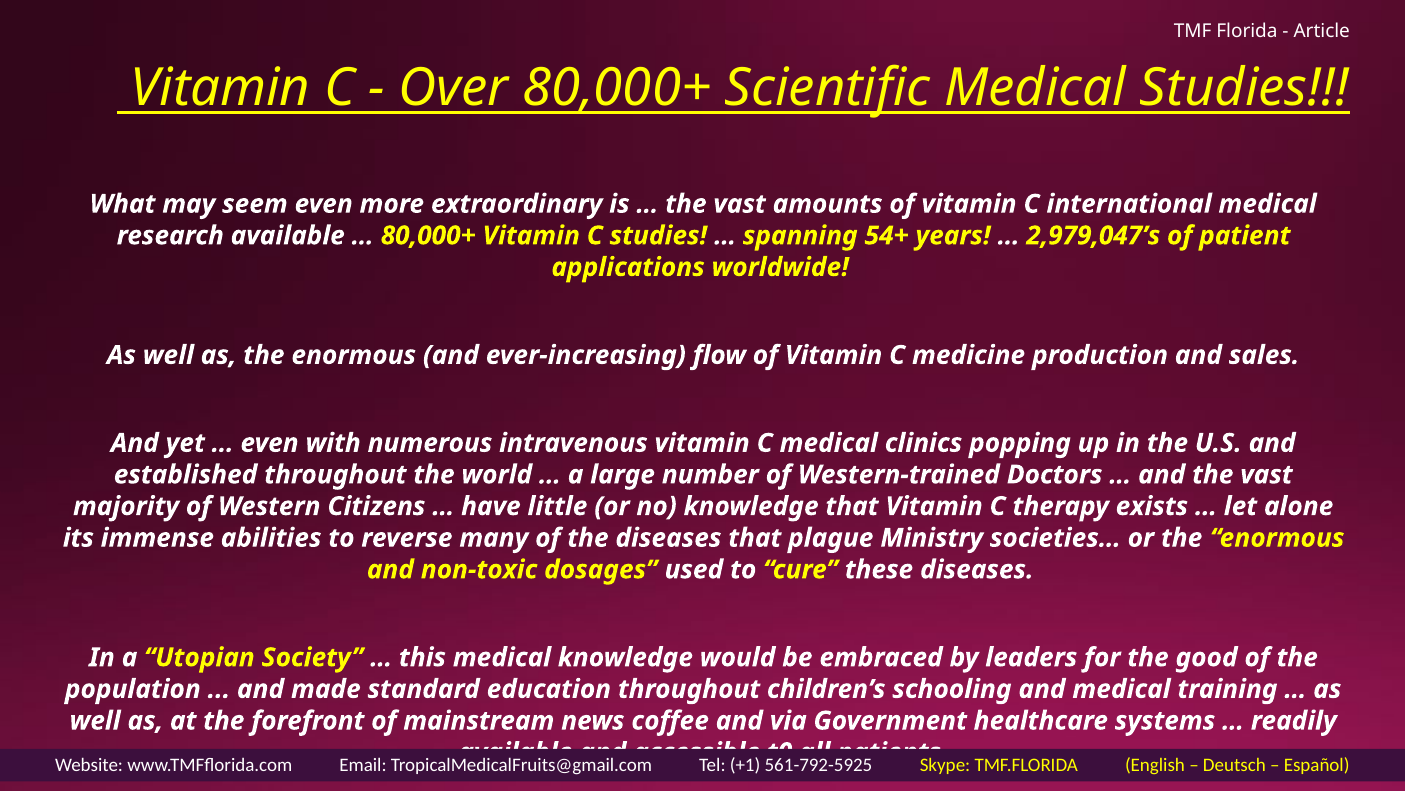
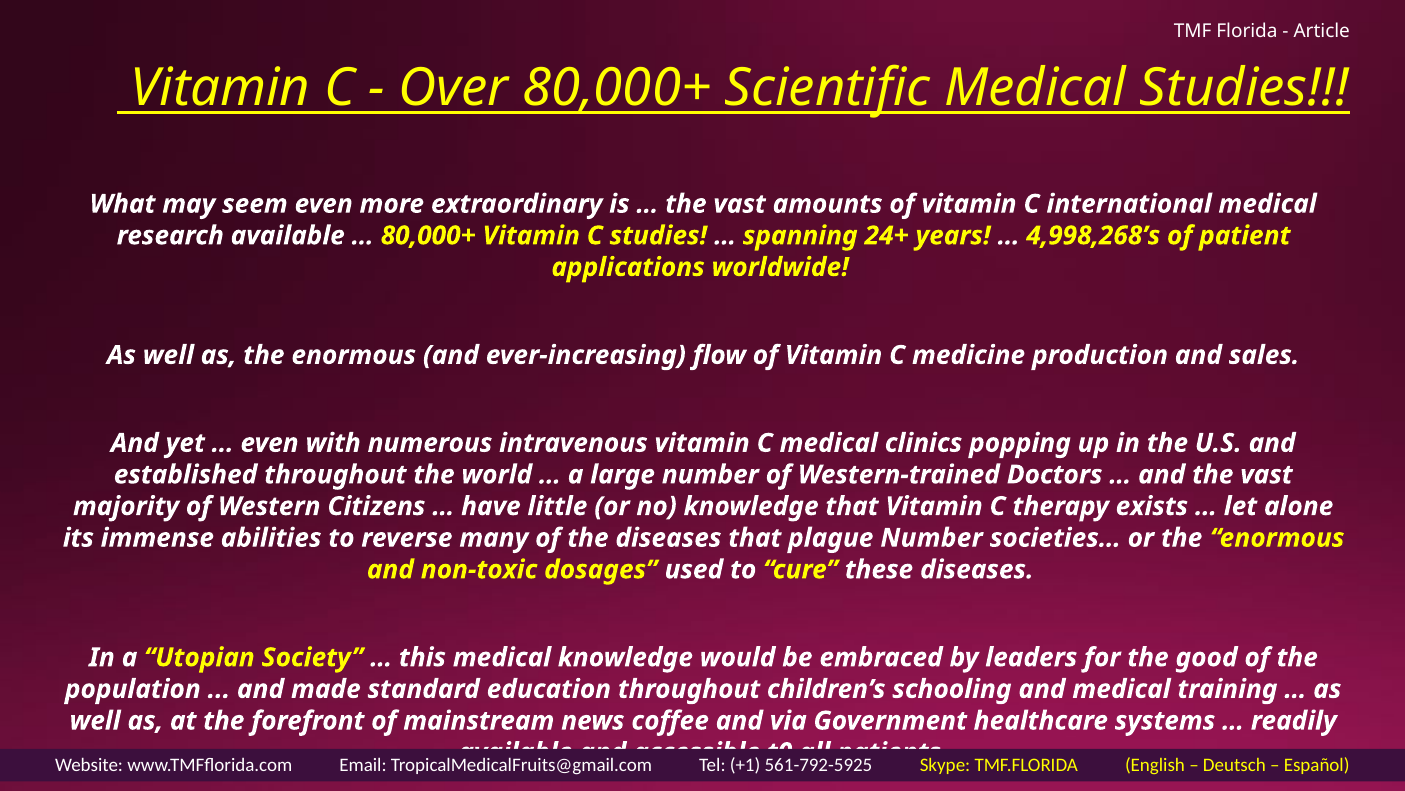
54+: 54+ -> 24+
2,979,047’s: 2,979,047’s -> 4,998,268’s
plague Ministry: Ministry -> Number
